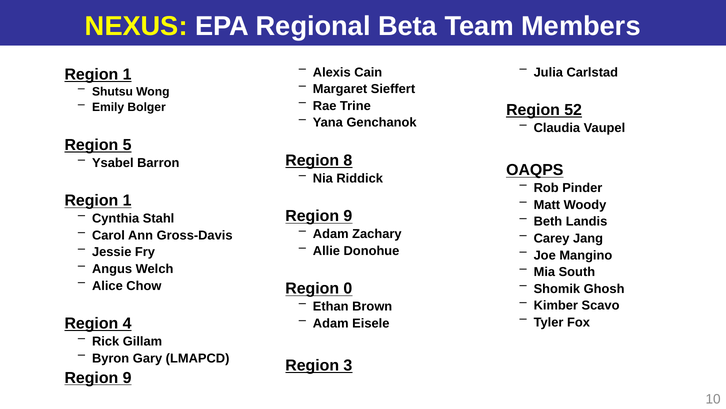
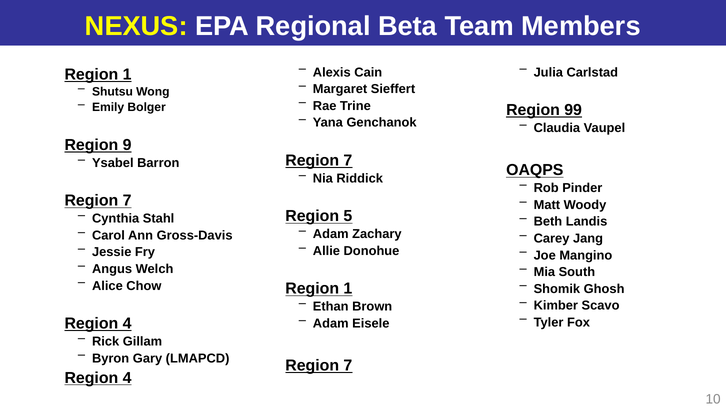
52: 52 -> 99
5: 5 -> 9
8 at (348, 160): 8 -> 7
1 at (127, 200): 1 -> 7
9 at (348, 216): 9 -> 5
0 at (348, 288): 0 -> 1
3 at (348, 365): 3 -> 7
9 at (127, 377): 9 -> 4
